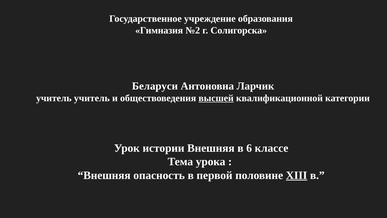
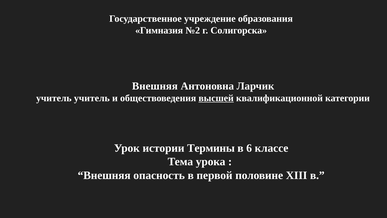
Беларуси at (155, 86): Беларуси -> Внешняя
истории Внешняя: Внешняя -> Термины
XIII underline: present -> none
